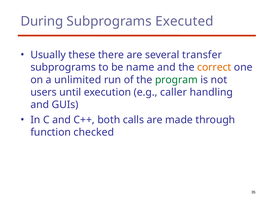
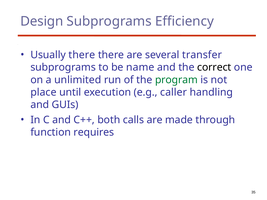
During: During -> Design
Executed: Executed -> Efficiency
Usually these: these -> there
correct colour: orange -> black
users: users -> place
checked: checked -> requires
